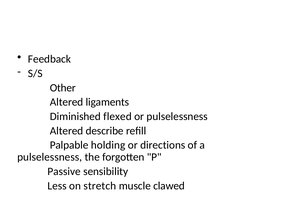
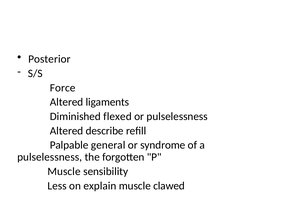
Feedback: Feedback -> Posterior
Other: Other -> Force
holding: holding -> general
directions: directions -> syndrome
Passive at (64, 172): Passive -> Muscle
stretch: stretch -> explain
